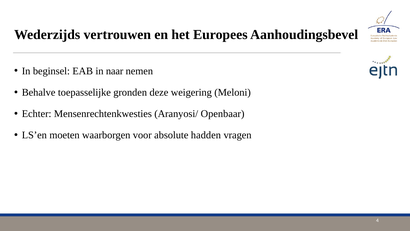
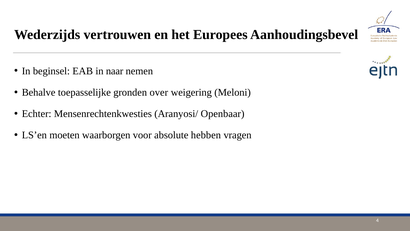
deze: deze -> over
hadden: hadden -> hebben
